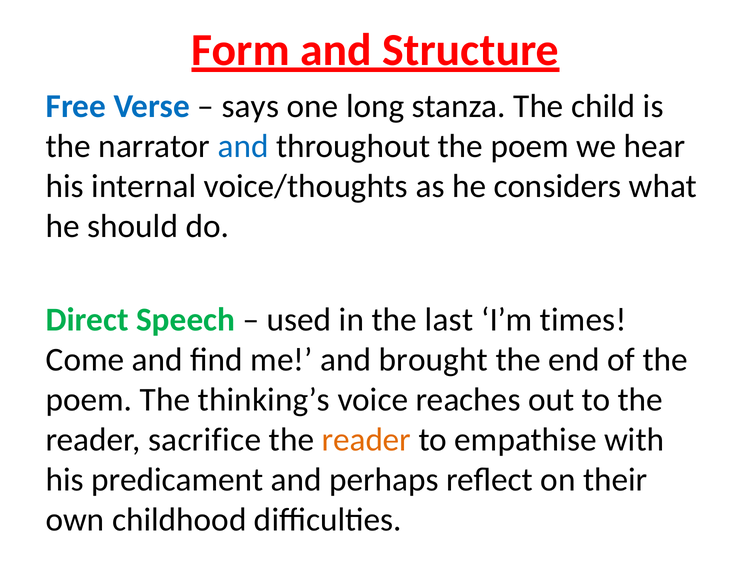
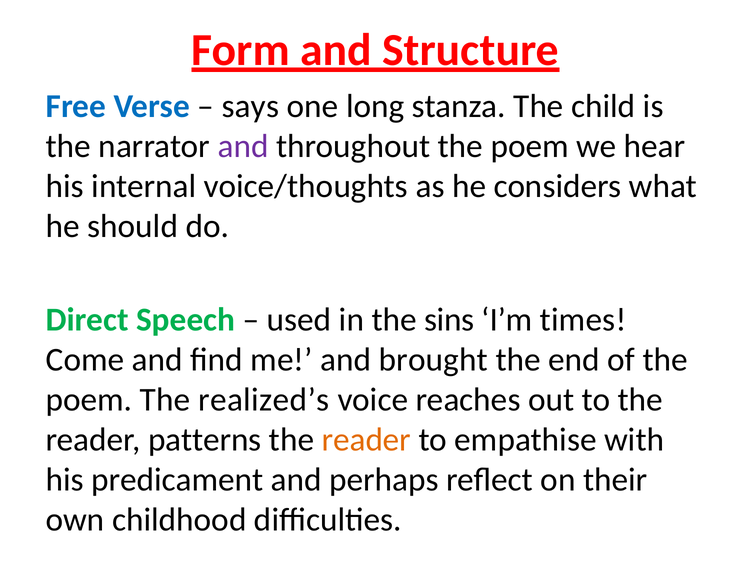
and at (243, 146) colour: blue -> purple
last: last -> sins
thinking’s: thinking’s -> realized’s
sacrifice: sacrifice -> patterns
